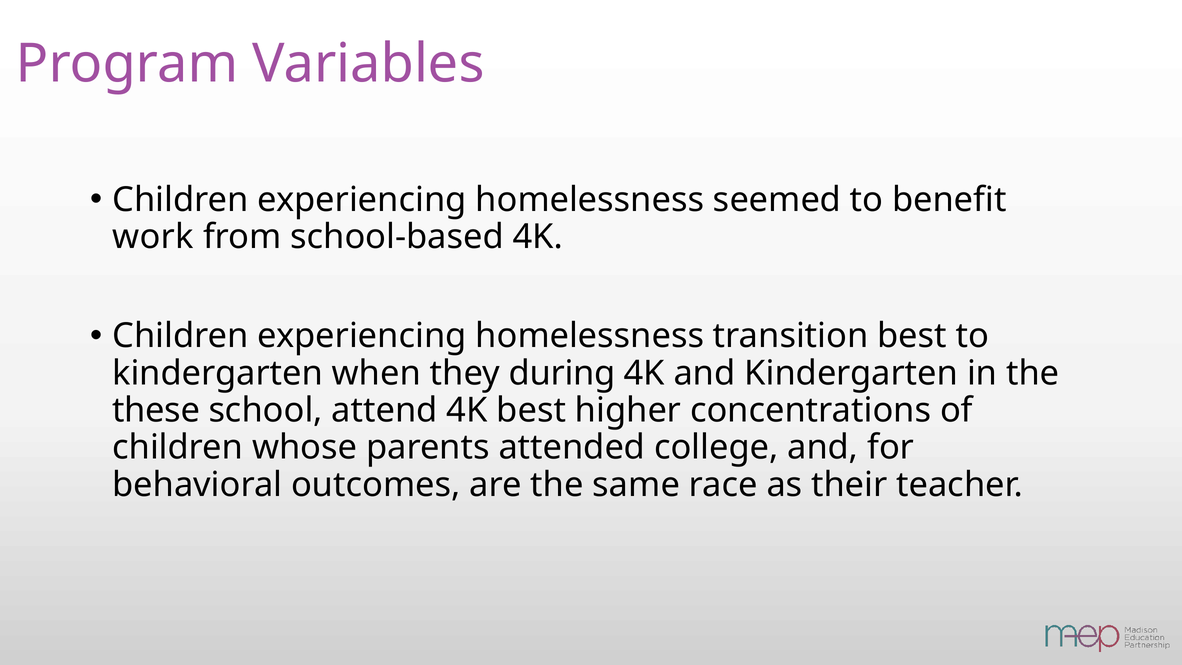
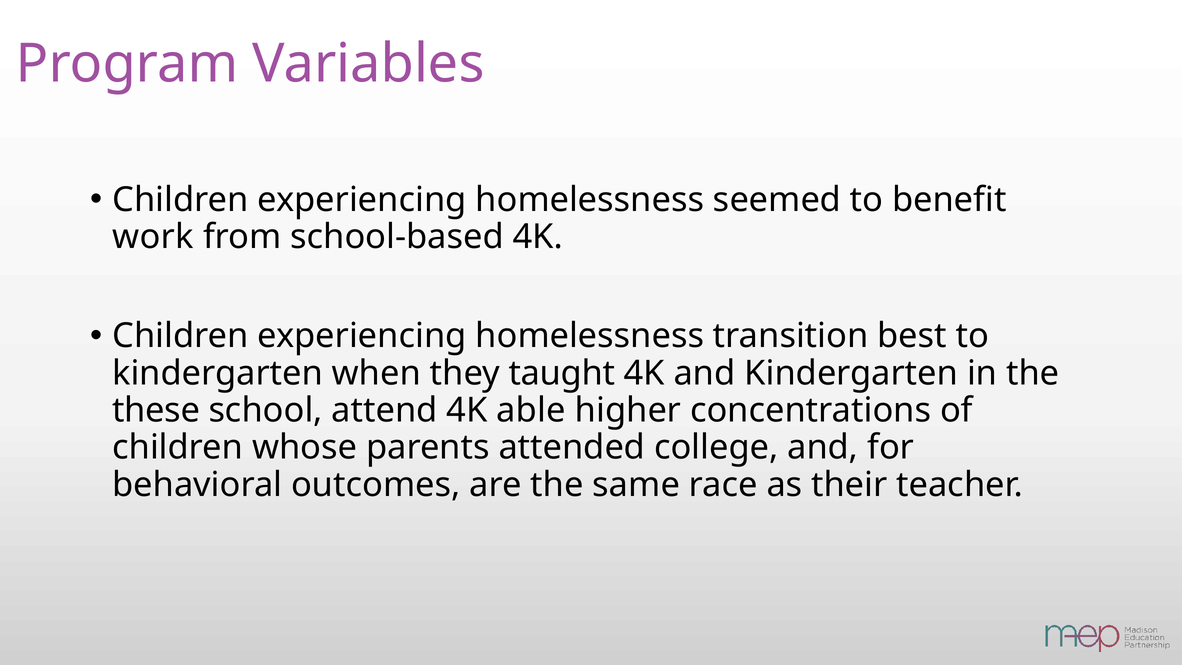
during: during -> taught
4K best: best -> able
